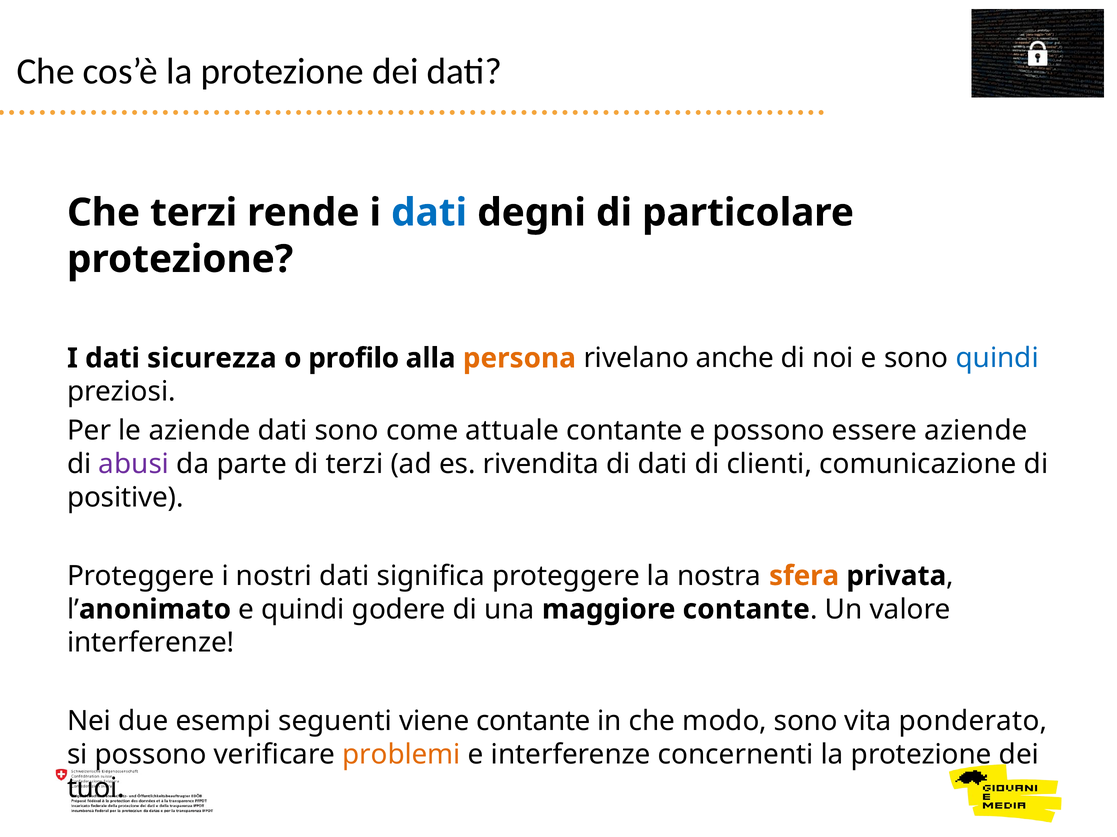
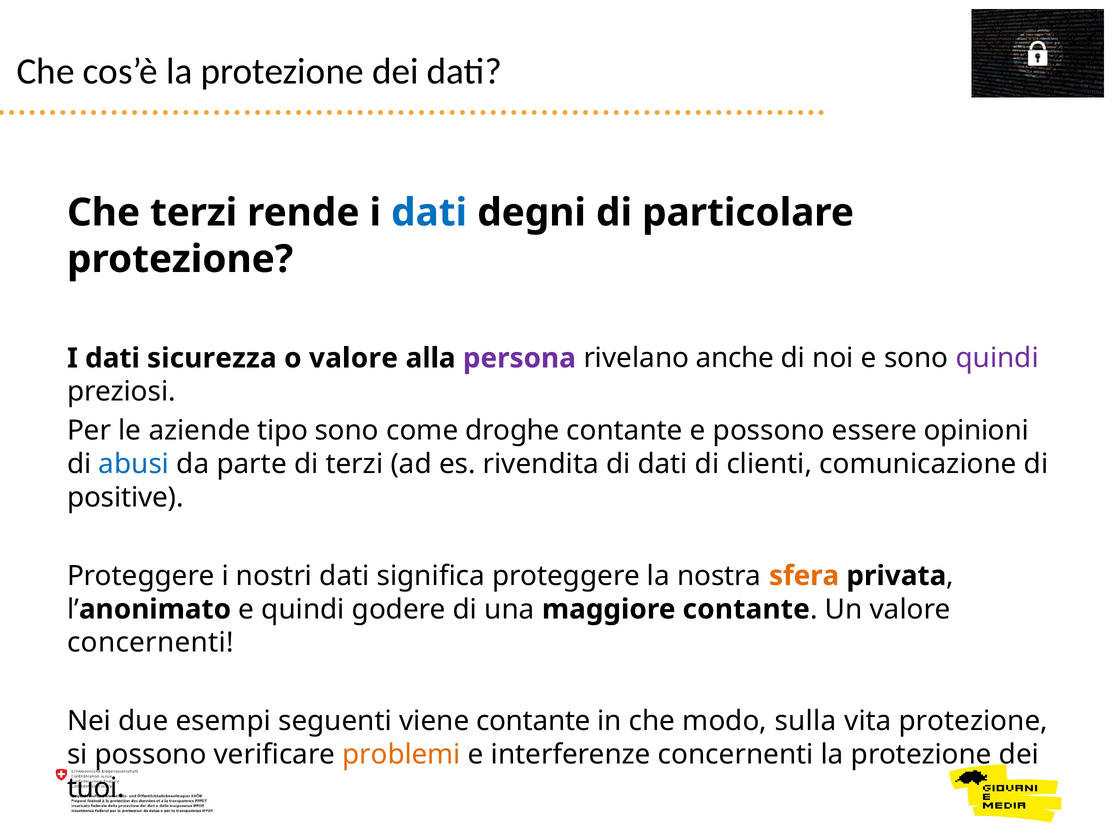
o profilo: profilo -> valore
persona colour: orange -> purple
quindi at (997, 359) colour: blue -> purple
aziende dati: dati -> tipo
attuale: attuale -> droghe
essere aziende: aziende -> opinioni
abusi colour: purple -> blue
interferenze at (151, 643): interferenze -> concernenti
modo sono: sono -> sulla
vita ponderato: ponderato -> protezione
